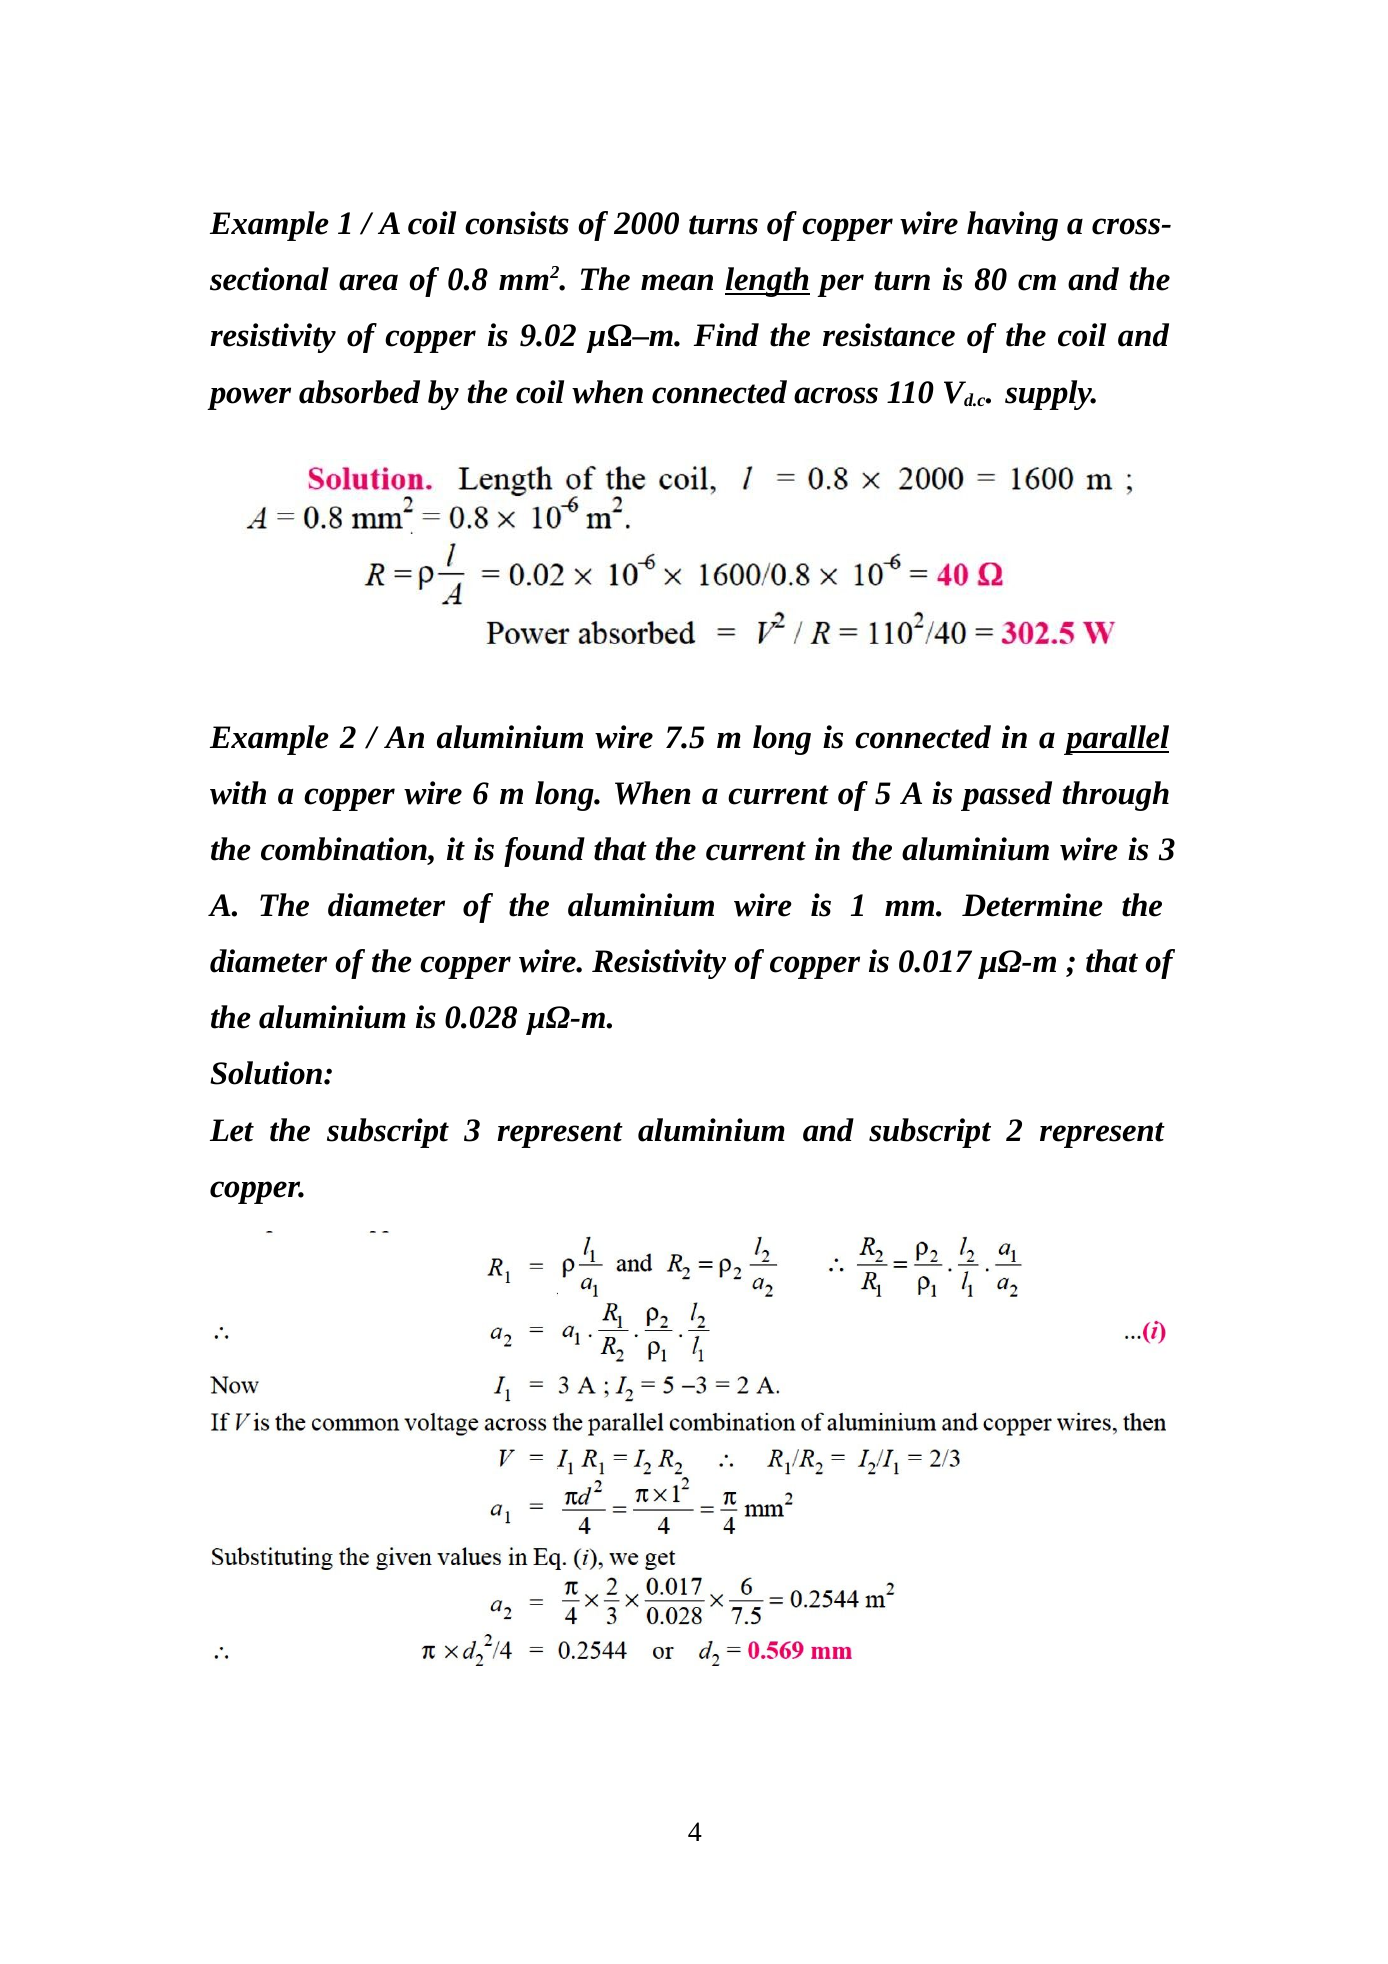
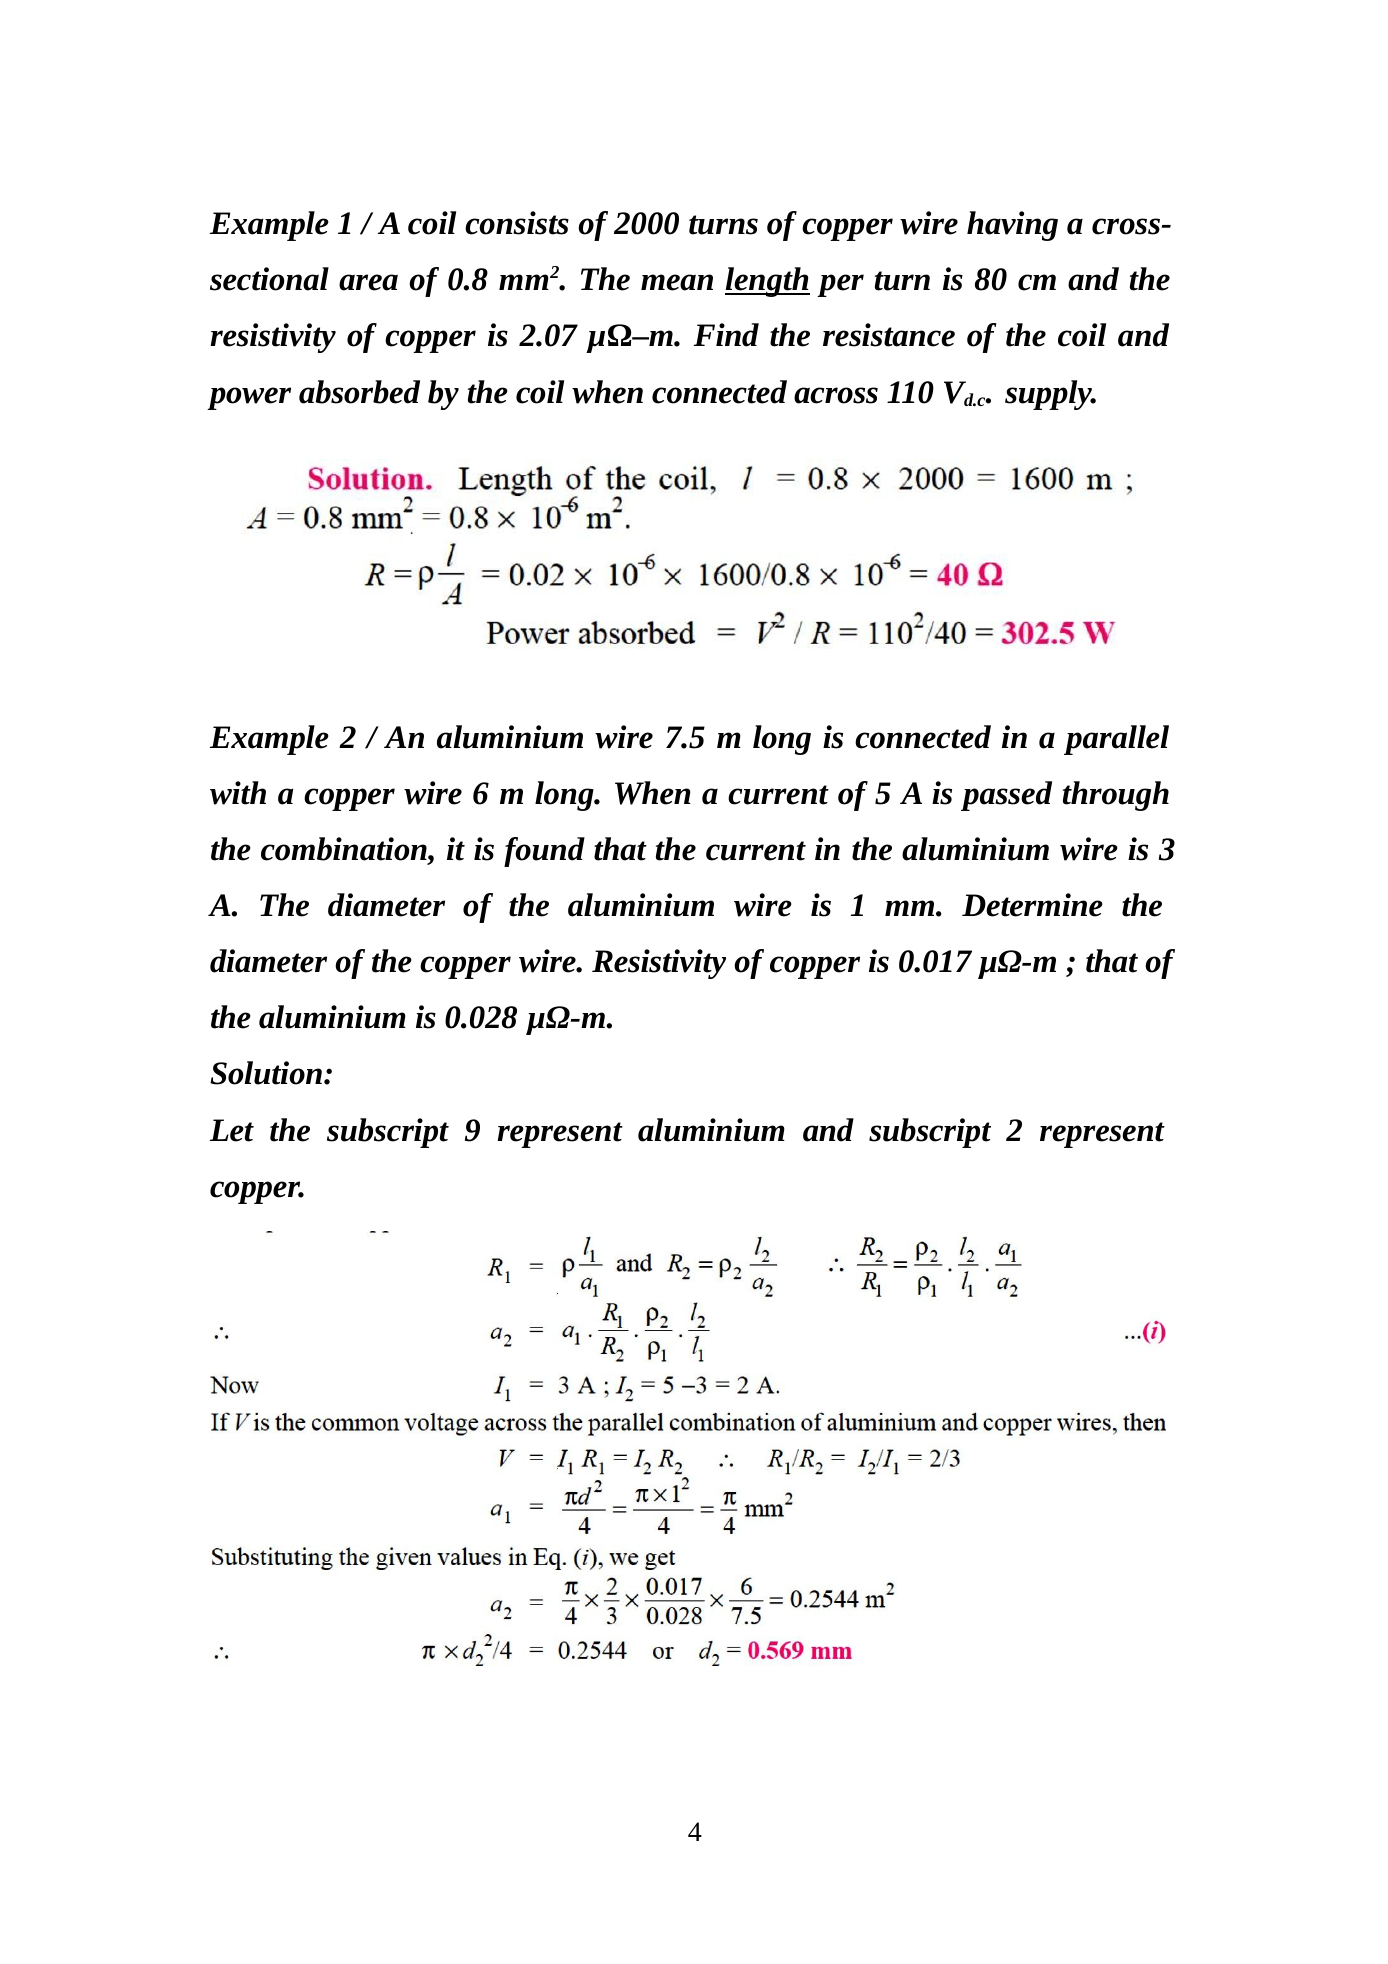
9.02: 9.02 -> 2.07
parallel underline: present -> none
subscript 3: 3 -> 9
